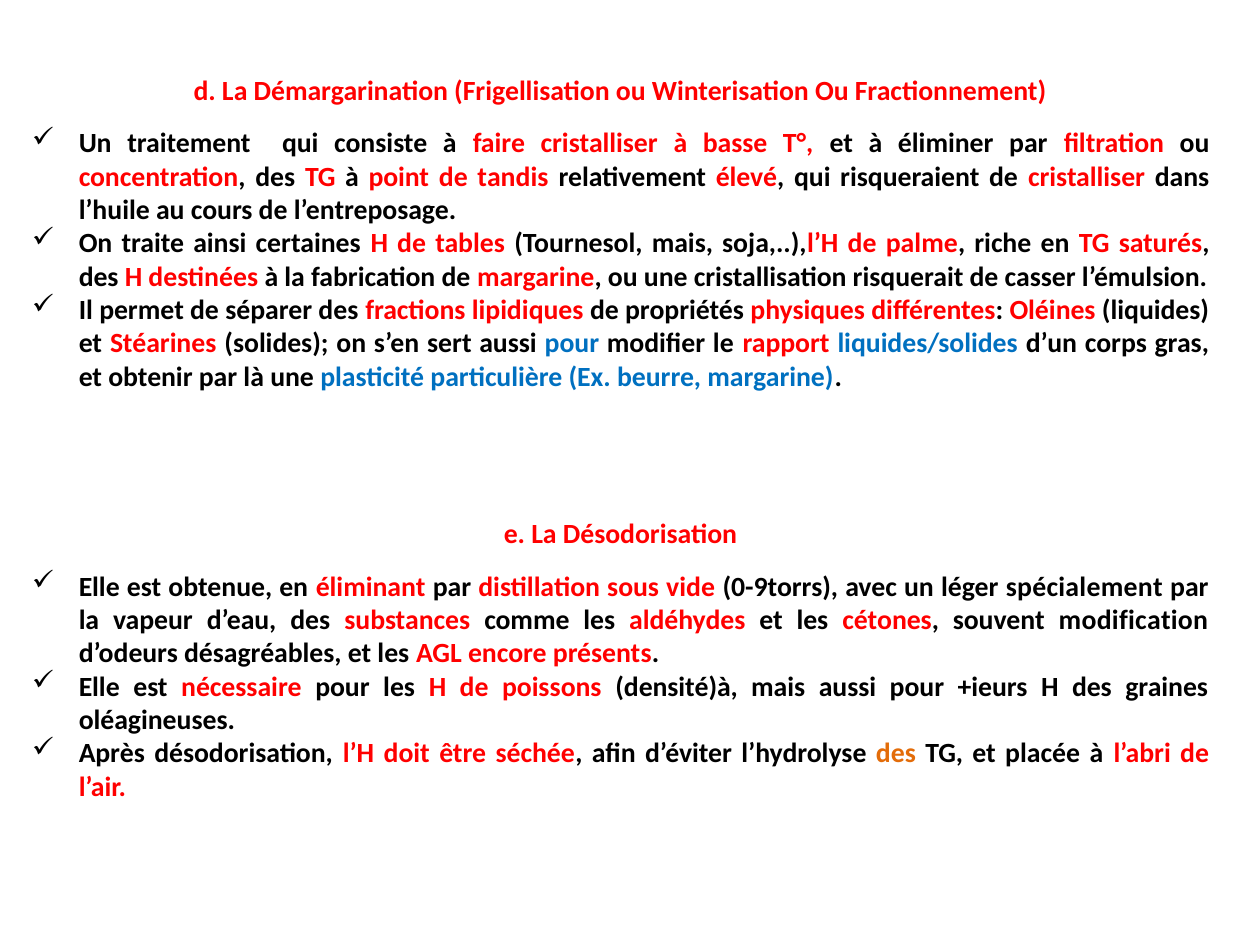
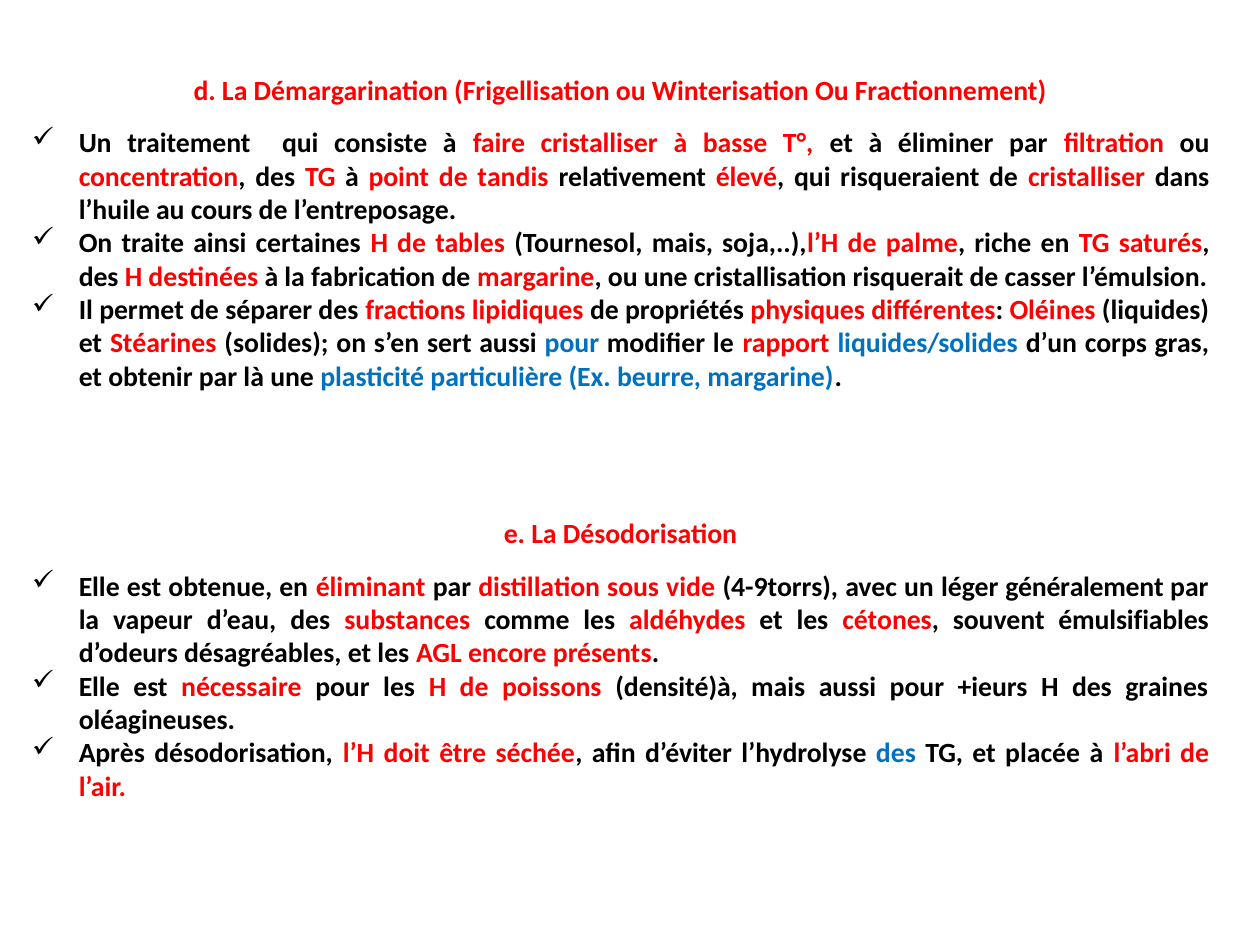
0-9torrs: 0-9torrs -> 4-9torrs
spécialement: spécialement -> généralement
modification: modification -> émulsifiables
des at (896, 754) colour: orange -> blue
